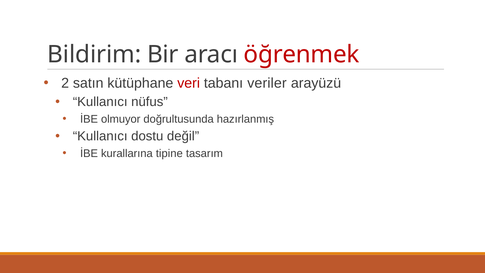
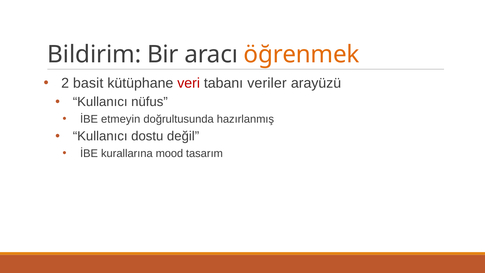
öğrenmek colour: red -> orange
satın: satın -> basit
olmuyor: olmuyor -> etmeyin
tipine: tipine -> mood
